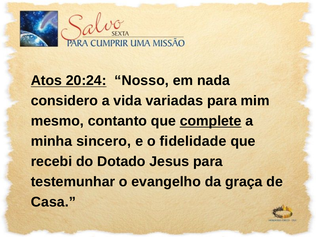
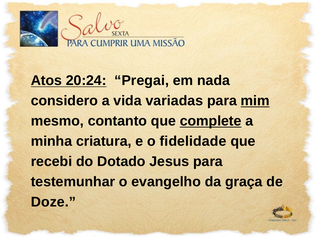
Nosso: Nosso -> Pregai
mim underline: none -> present
sincero: sincero -> criatura
Casa: Casa -> Doze
